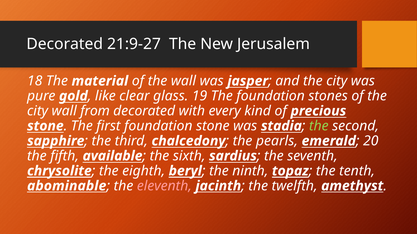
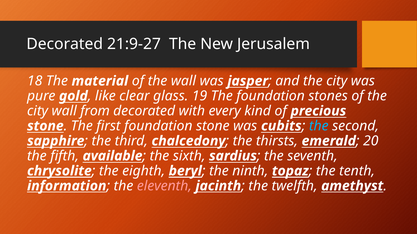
stadia: stadia -> cubits
the at (319, 126) colour: light green -> light blue
pearls: pearls -> thirsts
abominable: abominable -> information
